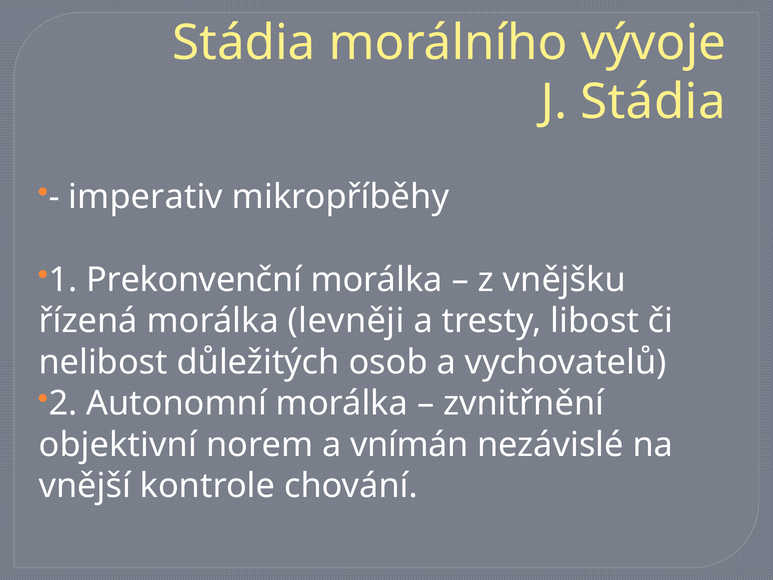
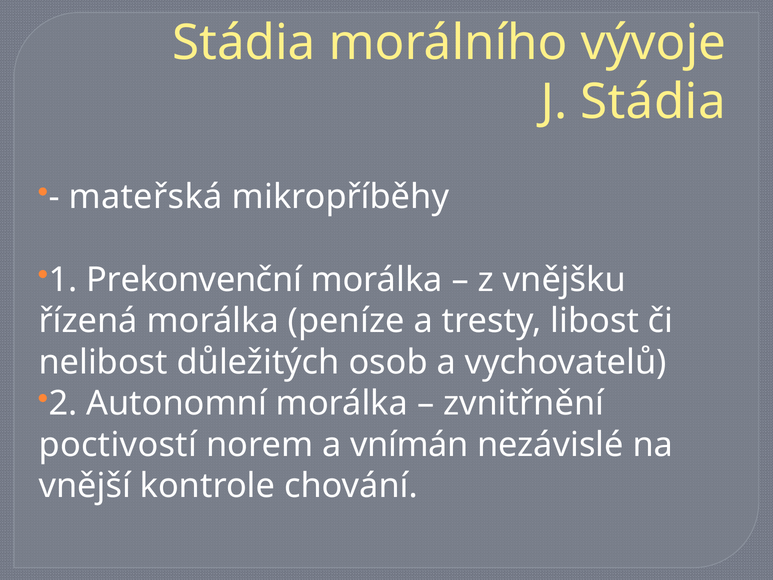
imperativ: imperativ -> mateřská
levněji: levněji -> peníze
objektivní: objektivní -> poctivostí
